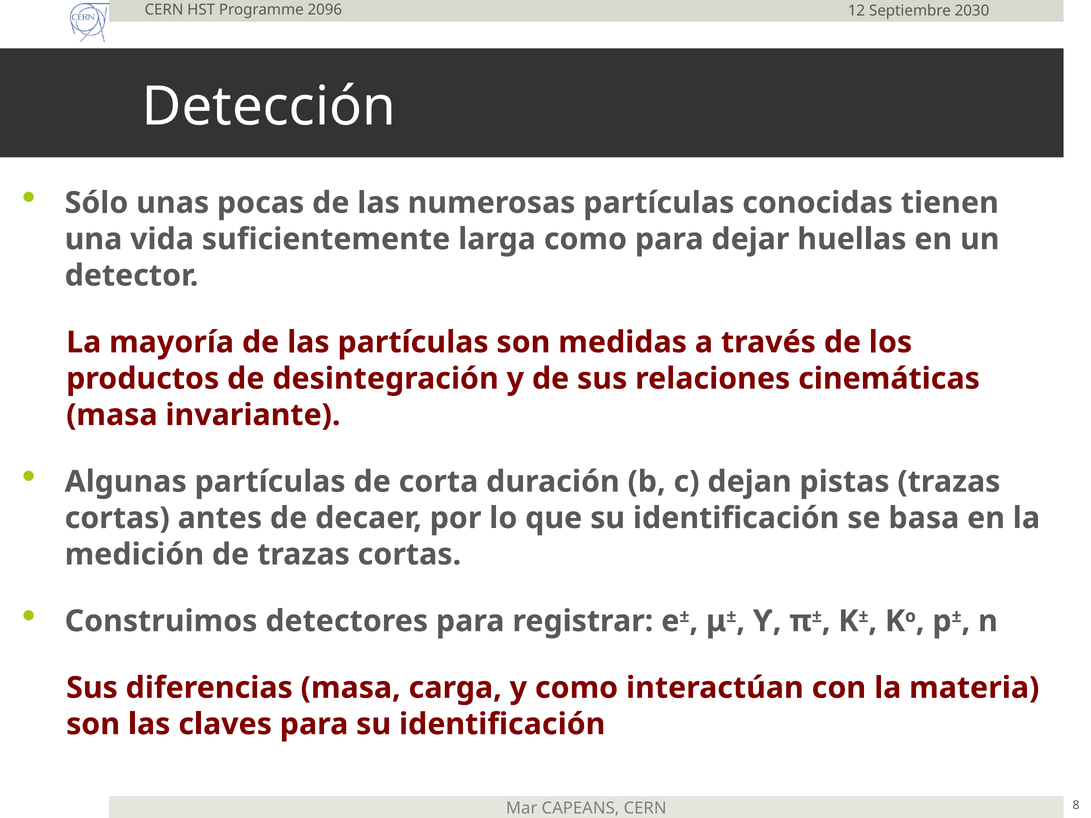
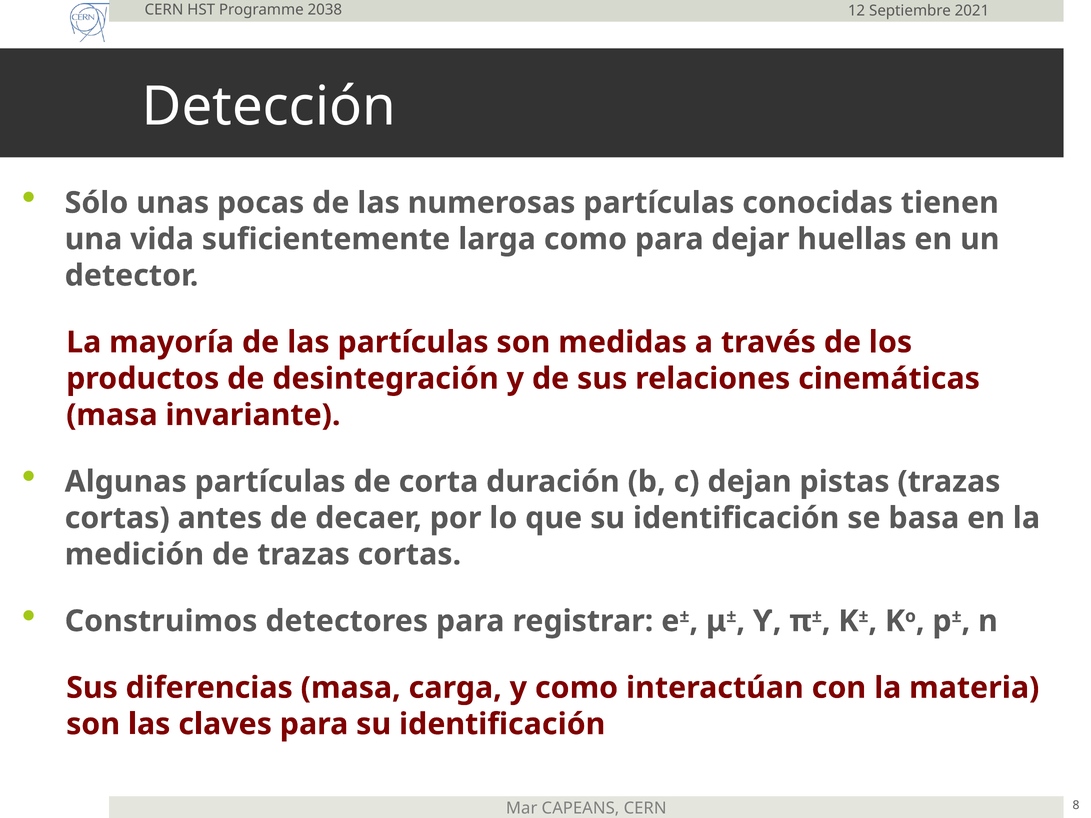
2096: 2096 -> 2038
2030: 2030 -> 2021
